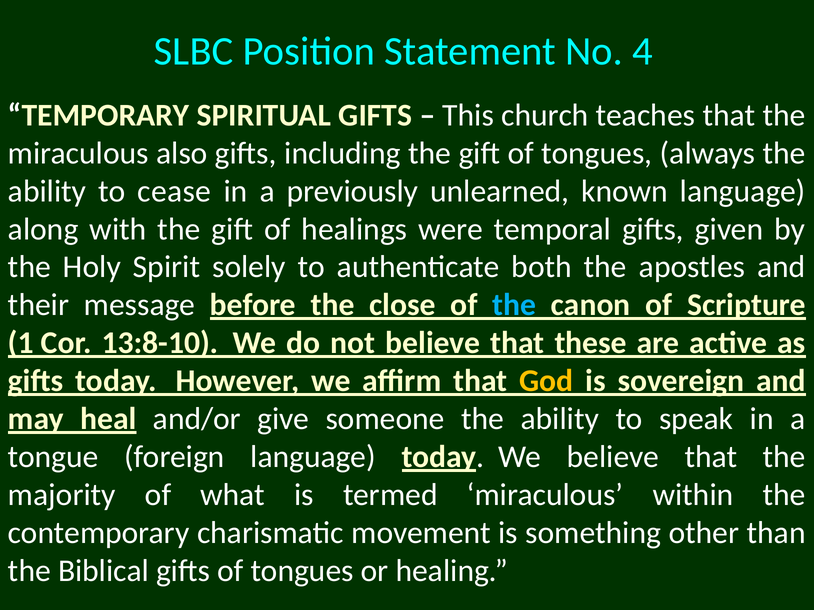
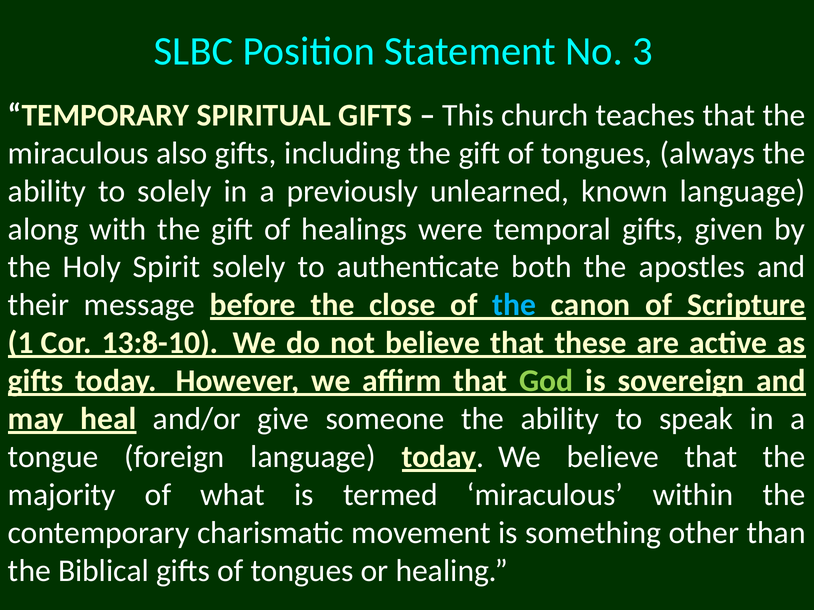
4: 4 -> 3
to cease: cease -> solely
God colour: yellow -> light green
